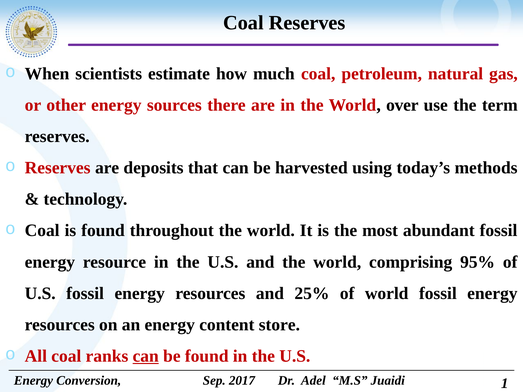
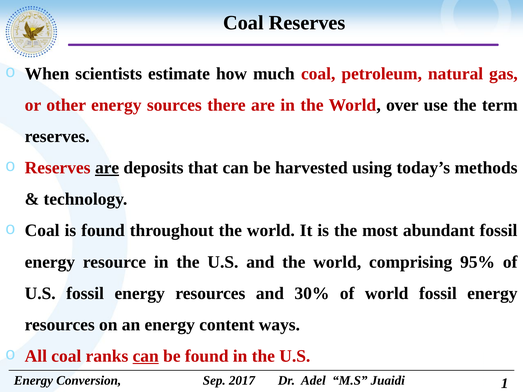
are at (107, 168) underline: none -> present
25%: 25% -> 30%
store: store -> ways
